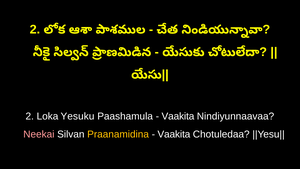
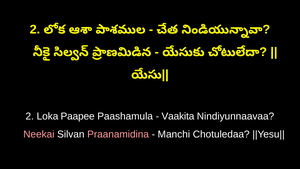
Yesuku: Yesuku -> Paapee
Praanamidina colour: yellow -> pink
Vaakita at (174, 134): Vaakita -> Manchi
